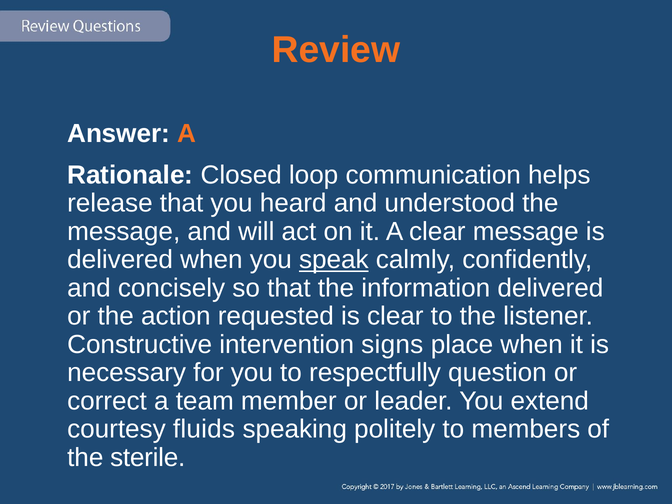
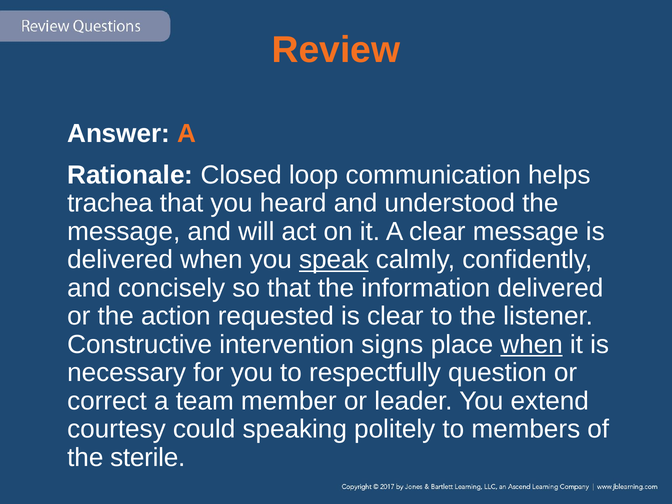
release: release -> trachea
when at (532, 344) underline: none -> present
fluids: fluids -> could
